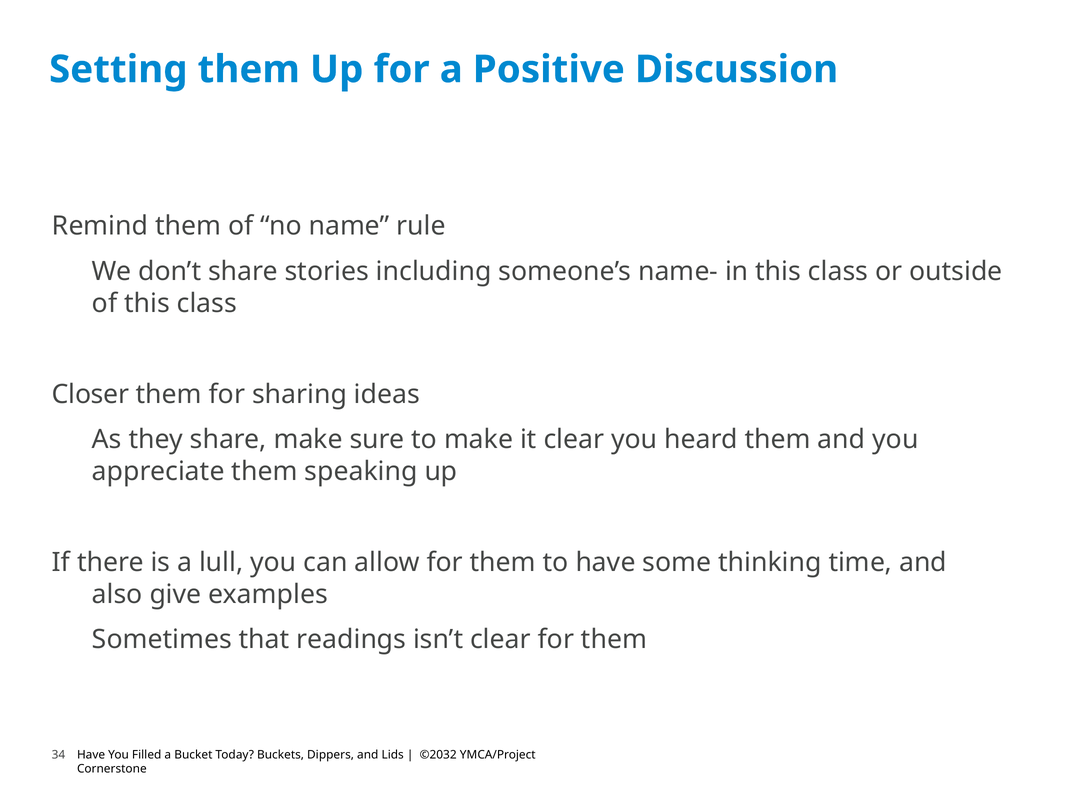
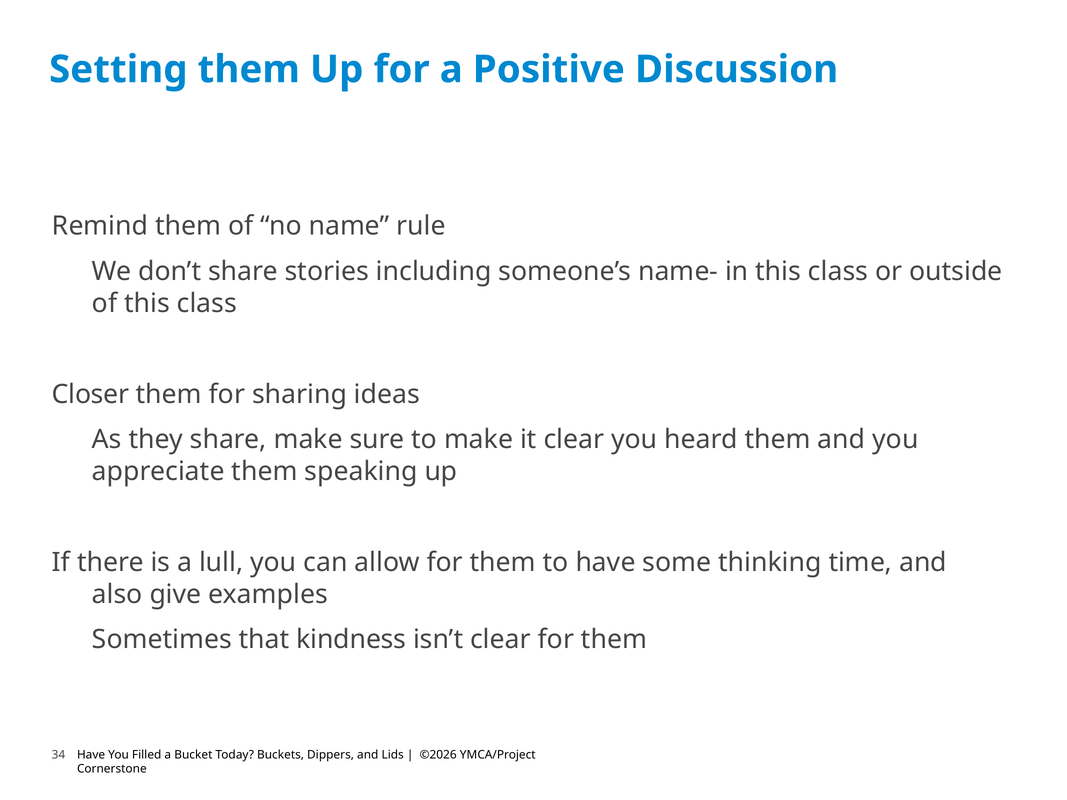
readings: readings -> kindness
©2032: ©2032 -> ©2026
